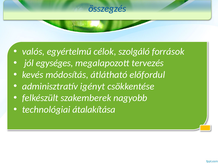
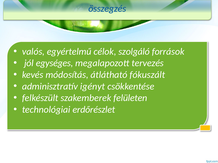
előfordul: előfordul -> fókuszált
nagyobb: nagyobb -> felületen
átalakítása: átalakítása -> erdőrészlet
